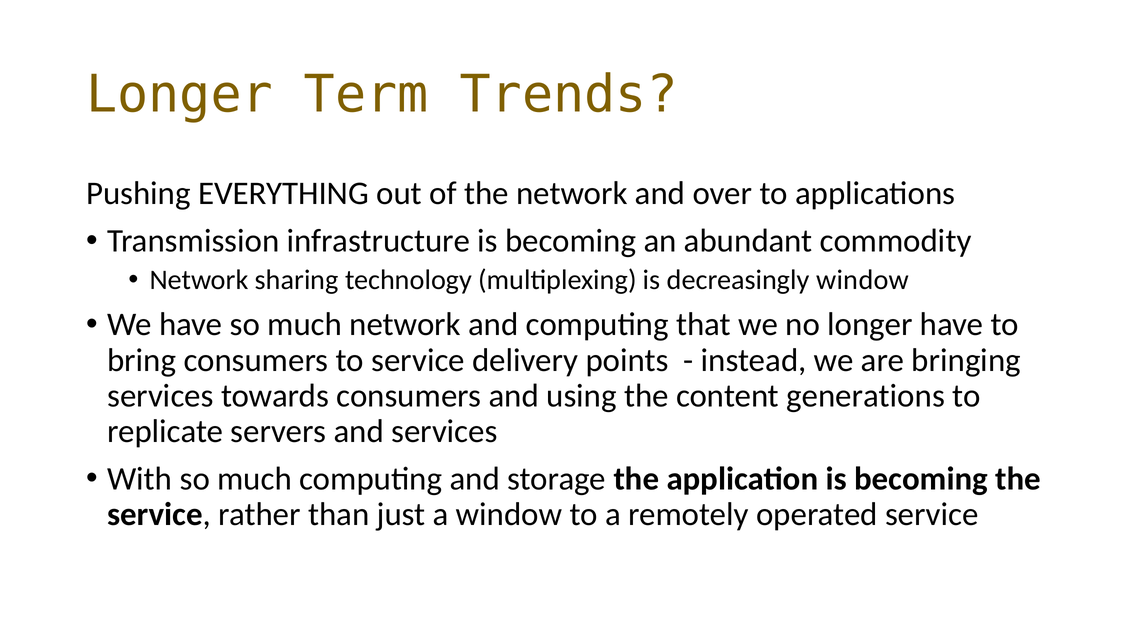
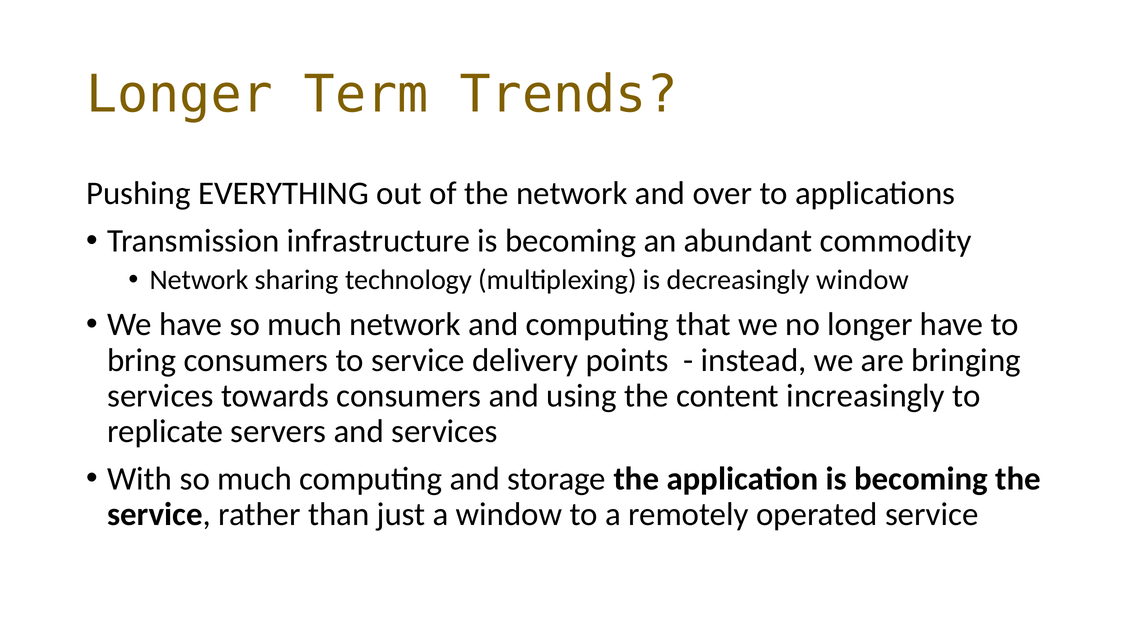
generations: generations -> increasingly
